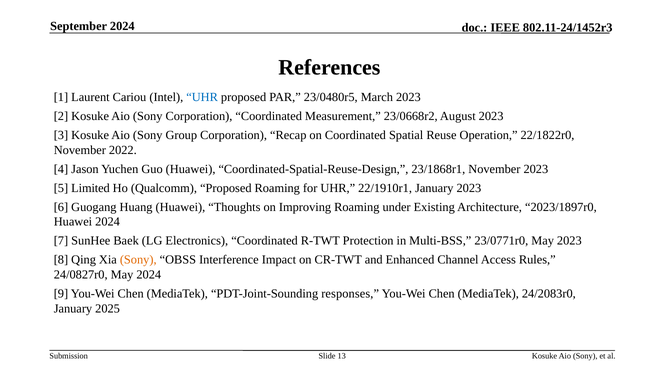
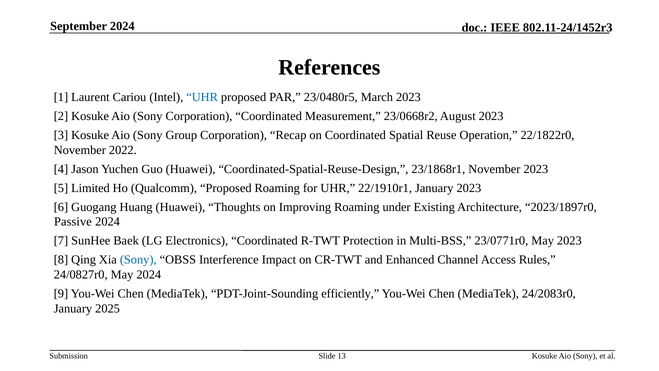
Huawei at (73, 222): Huawei -> Passive
Sony at (138, 260) colour: orange -> blue
responses: responses -> efficiently
